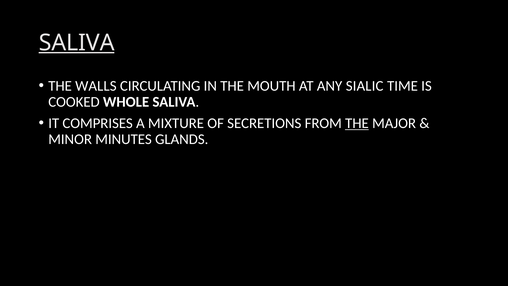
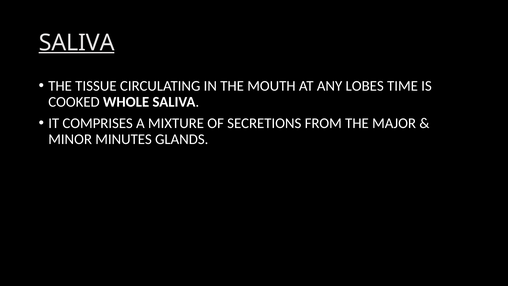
WALLS: WALLS -> TISSUE
SIALIC: SIALIC -> LOBES
THE at (357, 123) underline: present -> none
